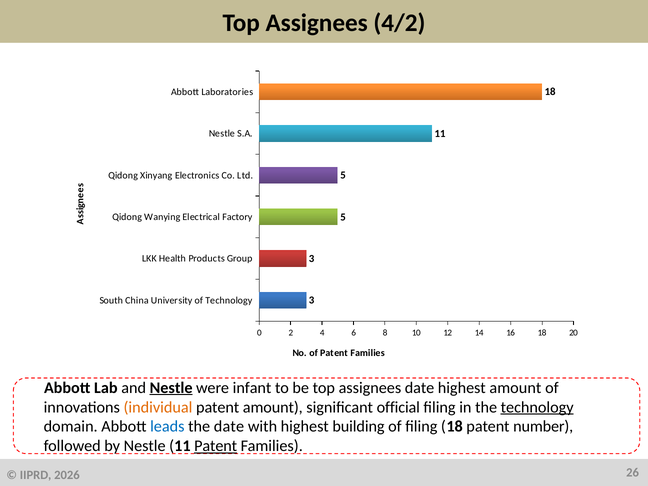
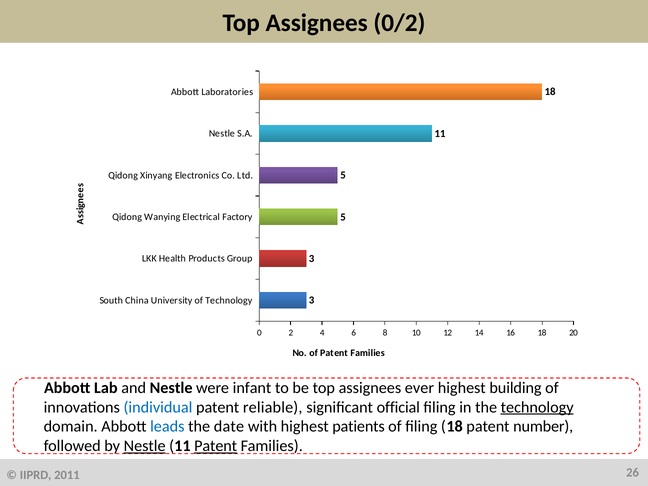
4/2: 4/2 -> 0/2
Nestle at (171, 388) underline: present -> none
assignees date: date -> ever
highest amount: amount -> building
individual colour: orange -> blue
patent amount: amount -> reliable
building: building -> patients
Nestle at (145, 446) underline: none -> present
2026: 2026 -> 2011
